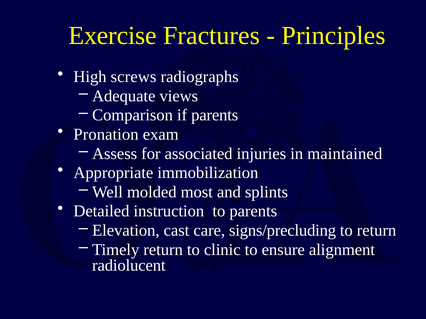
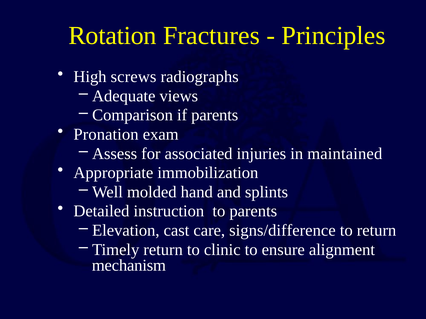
Exercise: Exercise -> Rotation
most: most -> hand
signs/precluding: signs/precluding -> signs/difference
radiolucent: radiolucent -> mechanism
